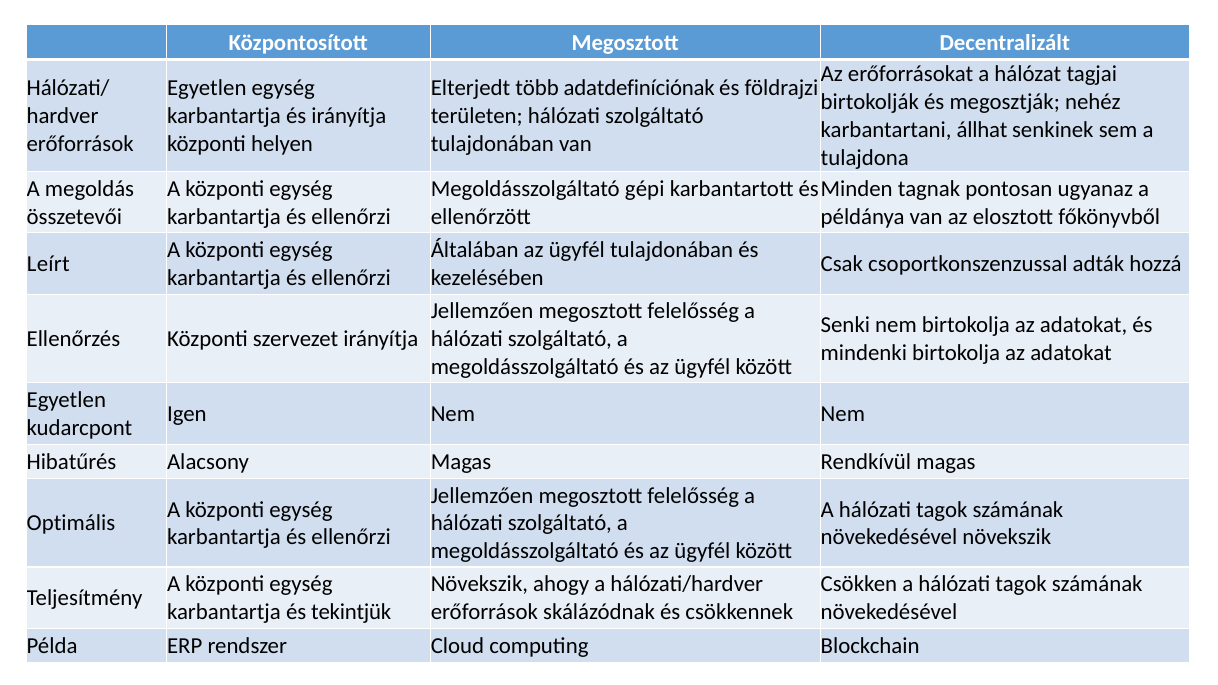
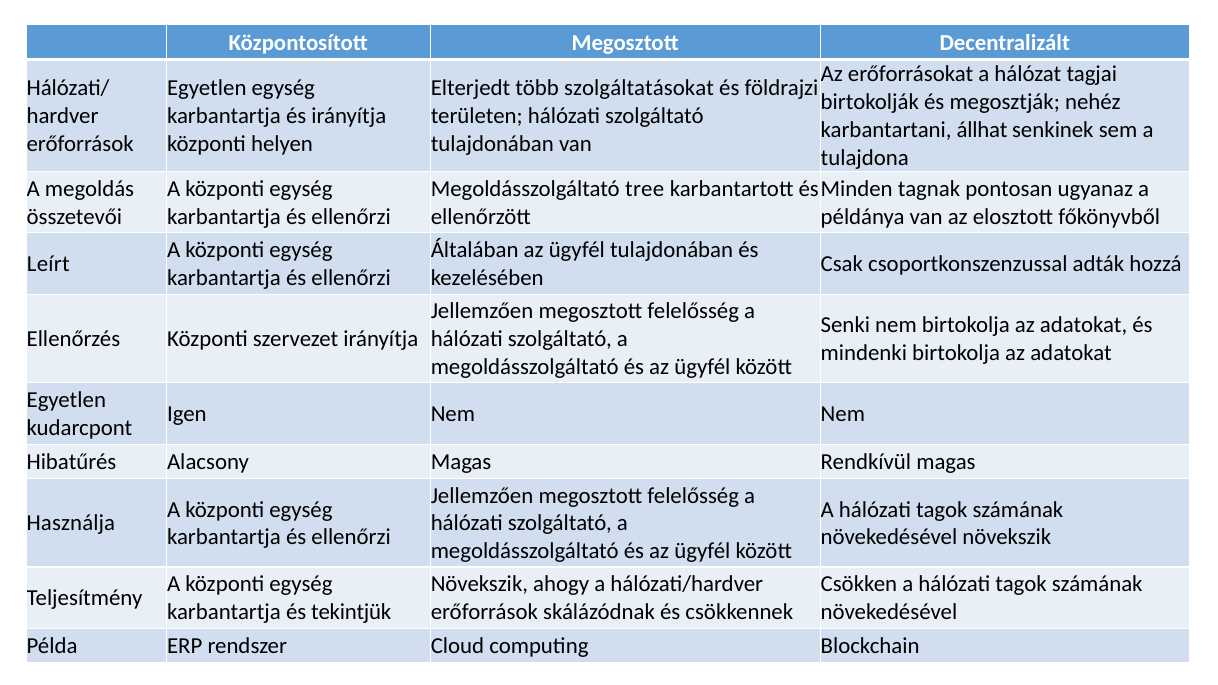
adatdefiníciónak: adatdefiníciónak -> szolgáltatásokat
gépi: gépi -> tree
Optimális: Optimális -> Használja
